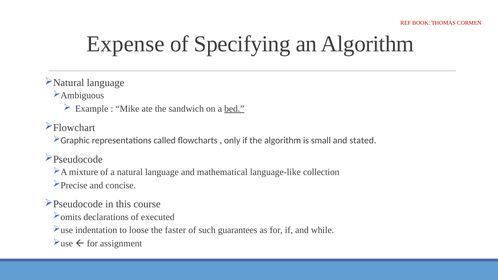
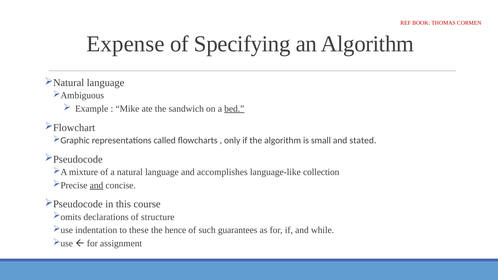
mathematical: mathematical -> accomplishes
and at (96, 185) underline: none -> present
executed: executed -> structure
loose: loose -> these
faster: faster -> hence
